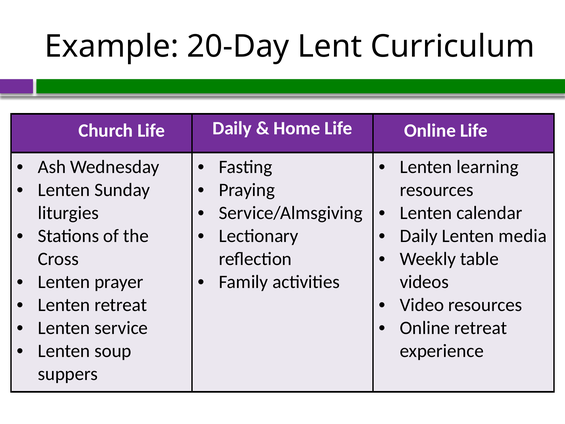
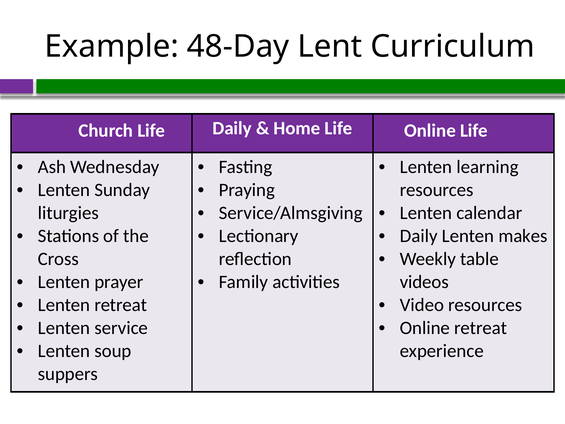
20-Day: 20-Day -> 48-Day
media: media -> makes
